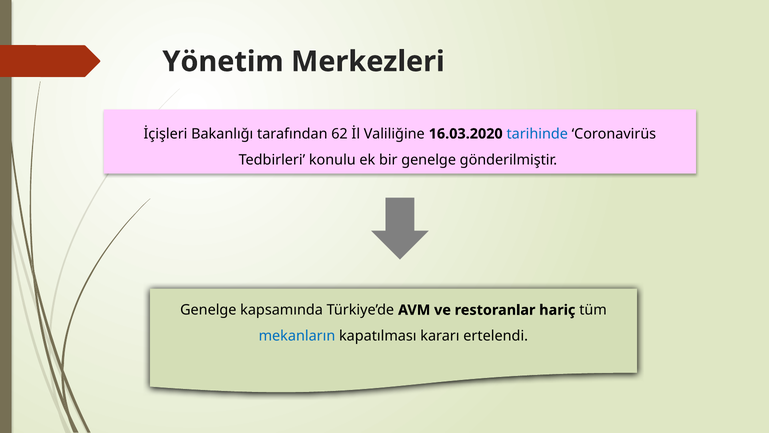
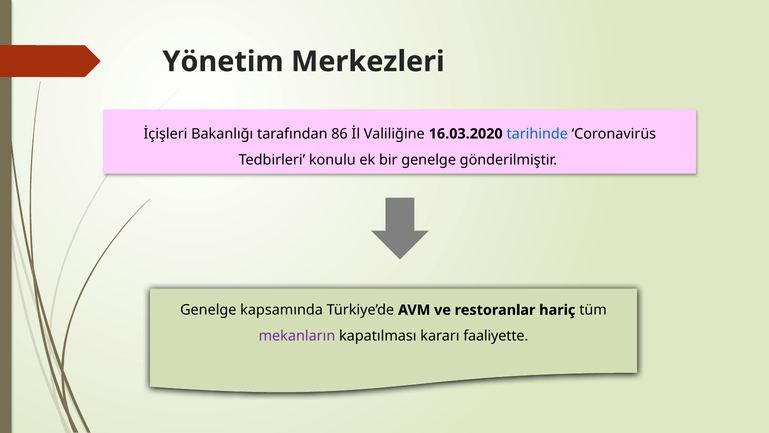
62: 62 -> 86
mekanların colour: blue -> purple
ertelendi: ertelendi -> faaliyette
